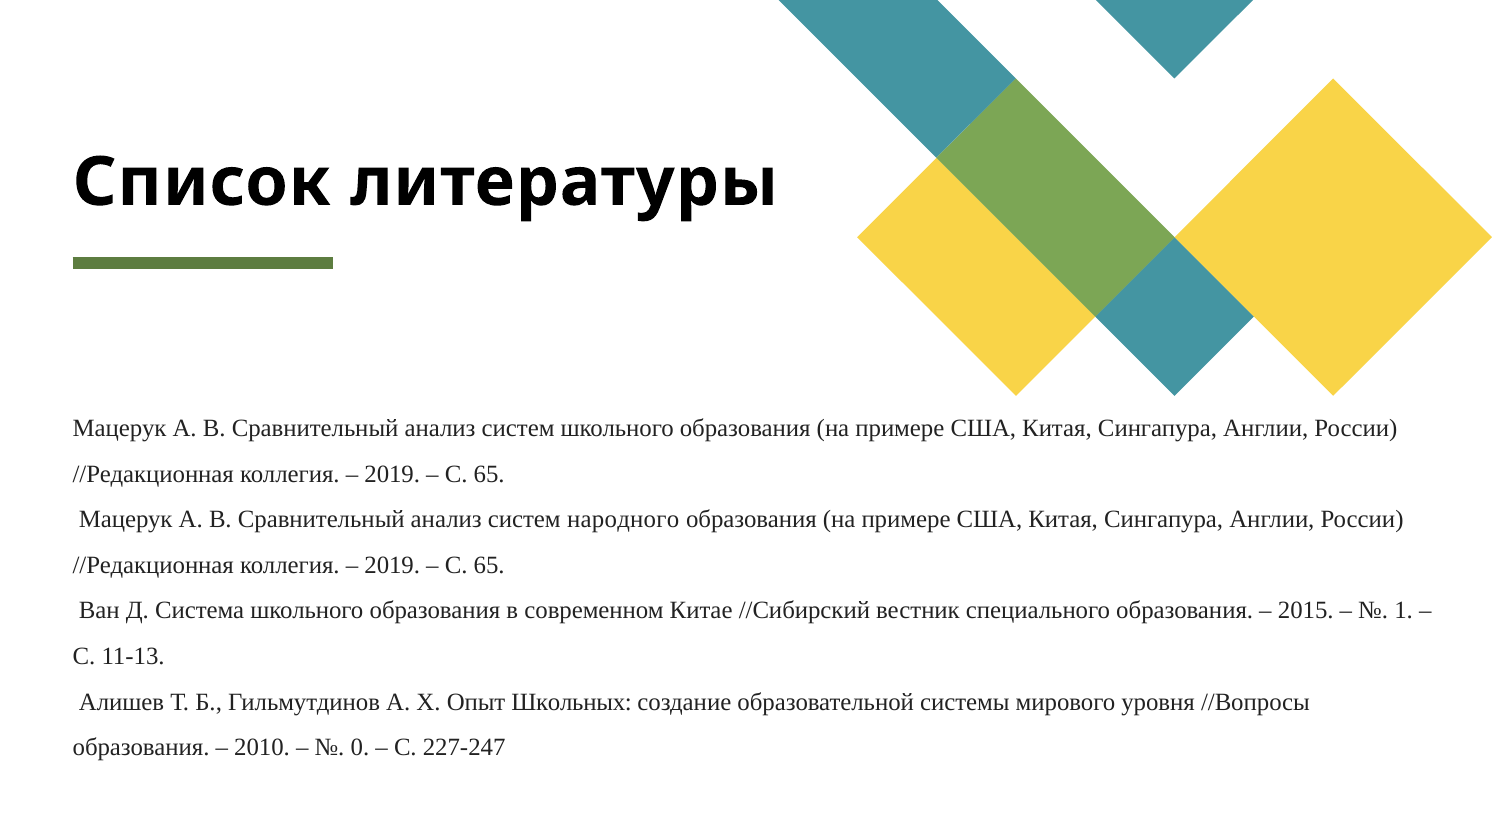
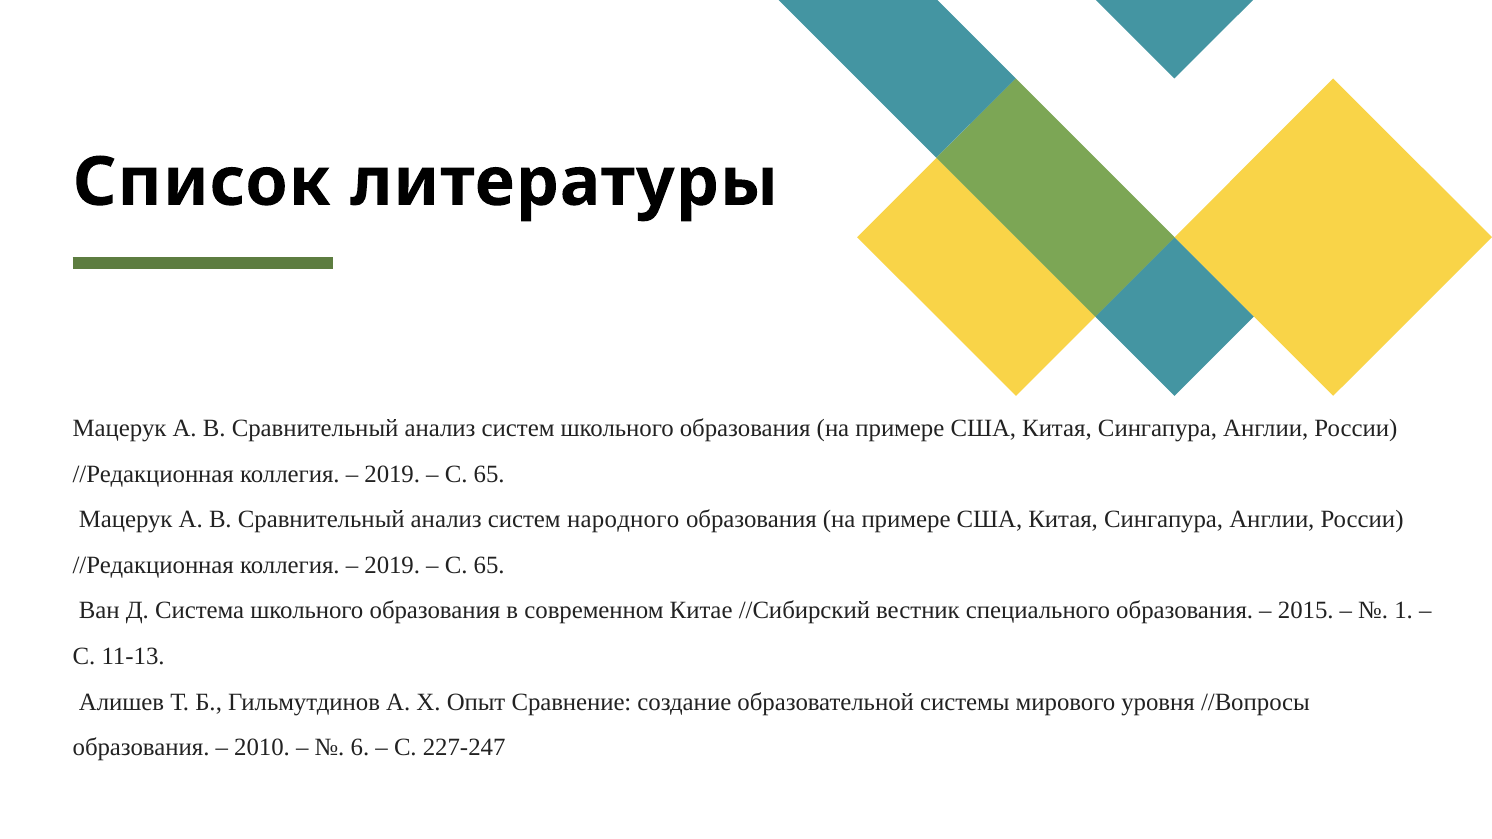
Школьных: Школьных -> Сравнение
0: 0 -> 6
